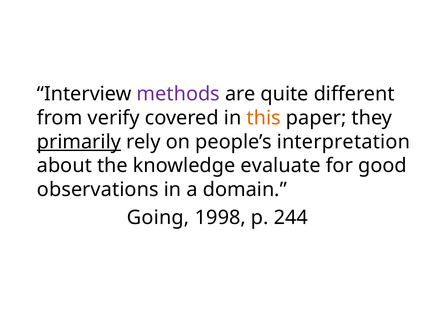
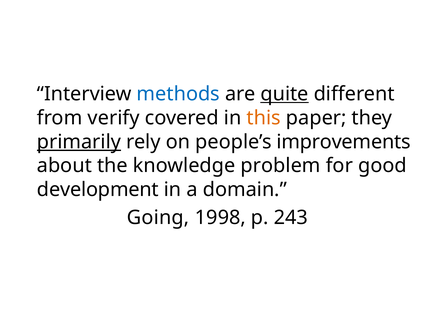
methods colour: purple -> blue
quite underline: none -> present
interpretation: interpretation -> improvements
evaluate: evaluate -> problem
observations: observations -> development
244: 244 -> 243
